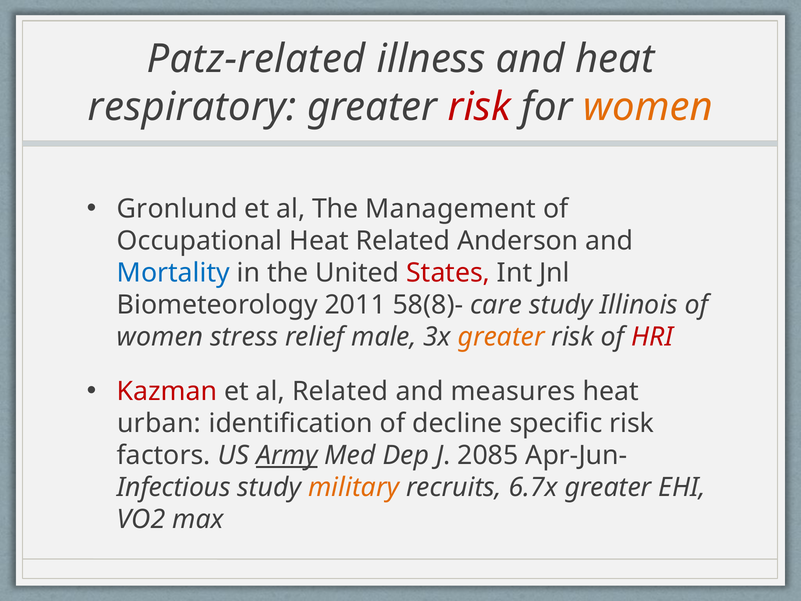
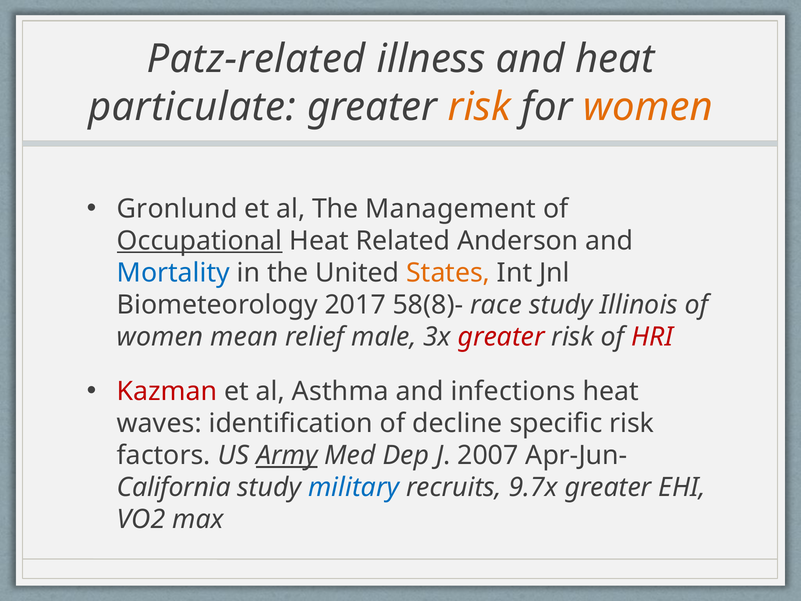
respiratory: respiratory -> particulate
risk at (479, 107) colour: red -> orange
Occupational underline: none -> present
States colour: red -> orange
2011: 2011 -> 2017
care: care -> race
stress: stress -> mean
greater at (501, 337) colour: orange -> red
al Related: Related -> Asthma
measures: measures -> infections
urban: urban -> waves
2085: 2085 -> 2007
Infectious: Infectious -> California
military colour: orange -> blue
6.7x: 6.7x -> 9.7x
